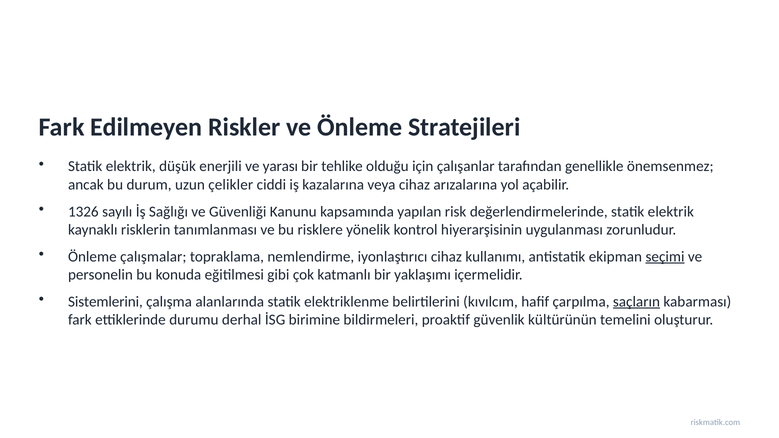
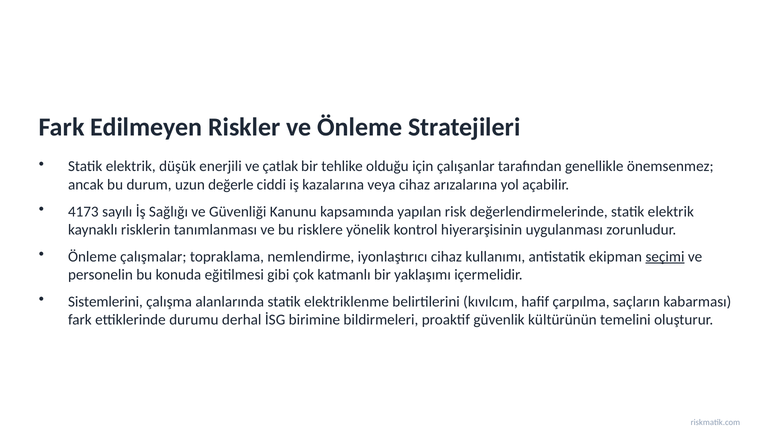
yarası: yarası -> çatlak
çelikler: çelikler -> değerle
1326: 1326 -> 4173
saçların underline: present -> none
